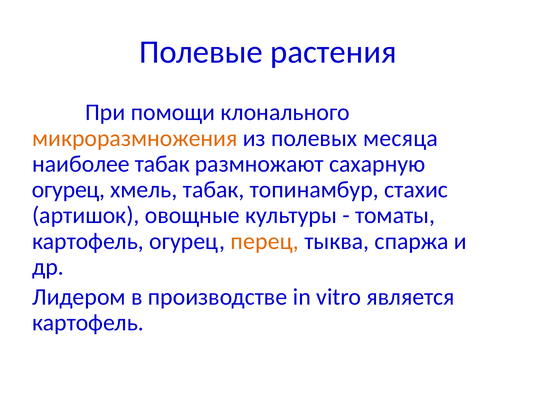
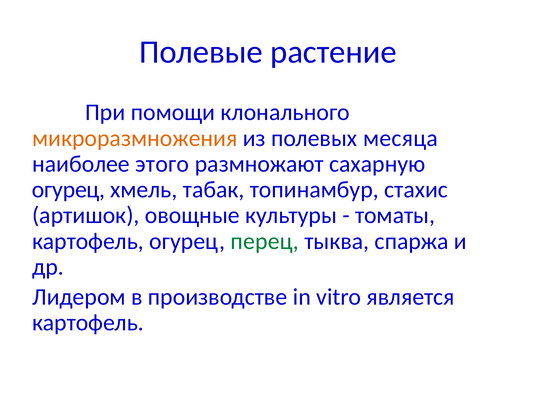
растения: растения -> растение
наиболее табак: табак -> этого
перец colour: orange -> green
